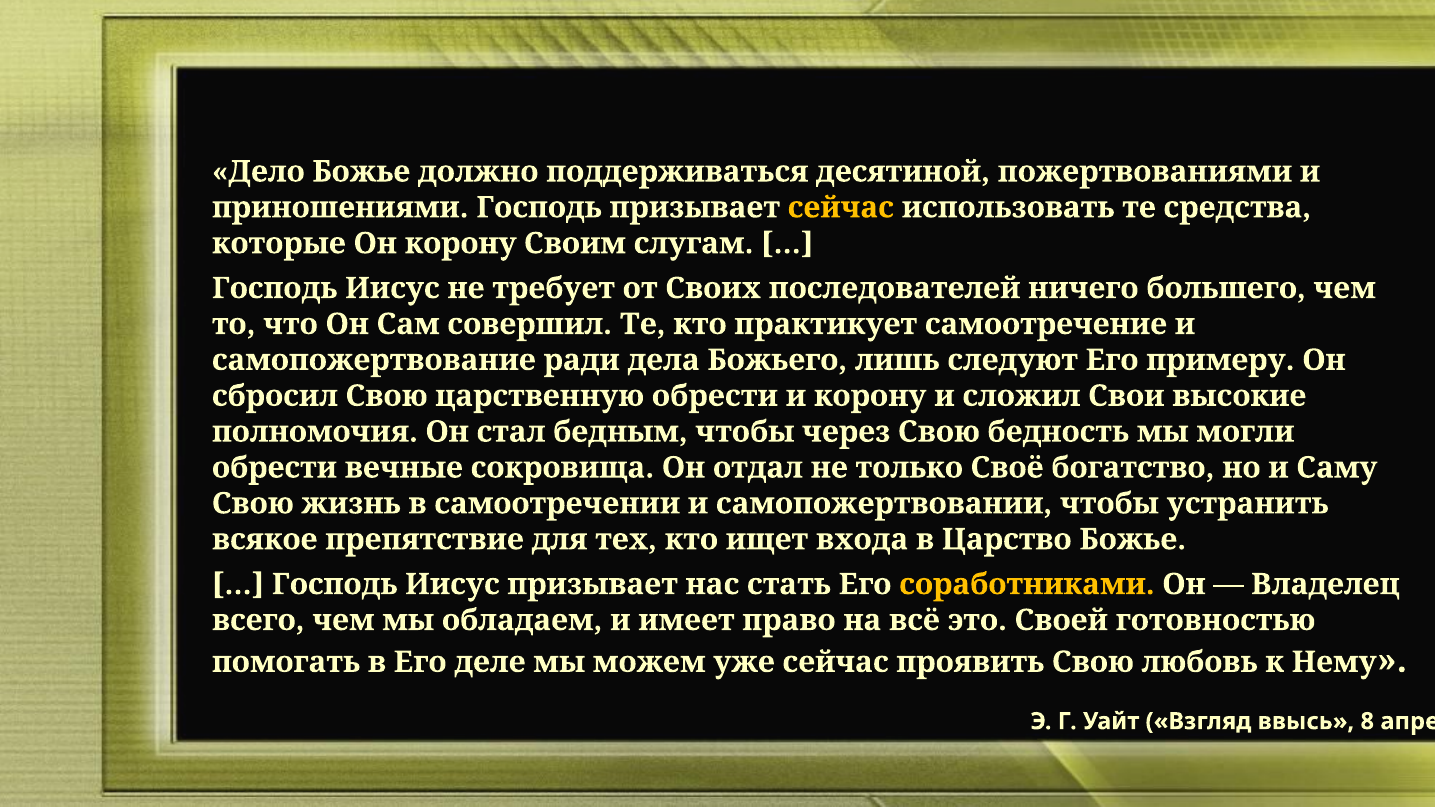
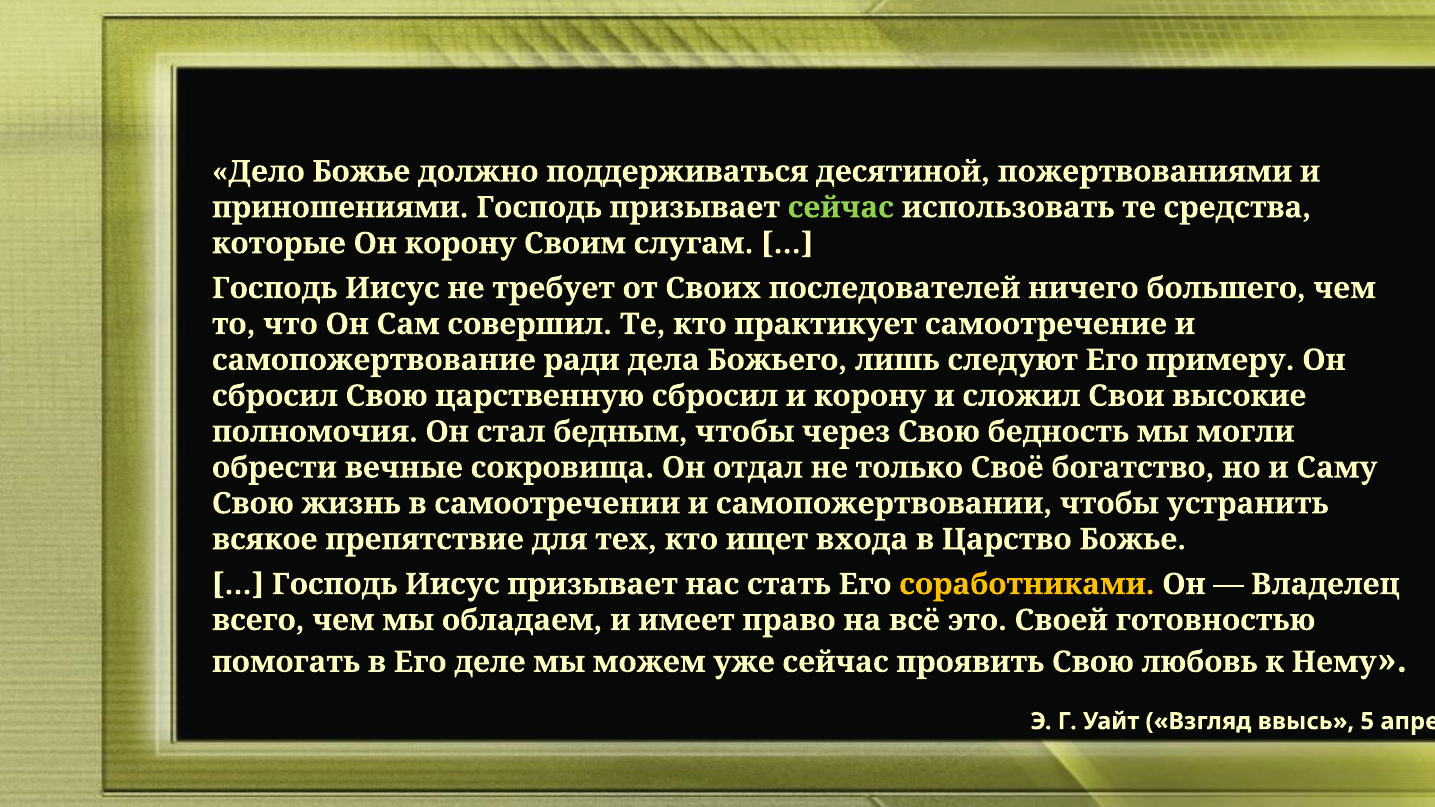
сейчас at (841, 208) colour: yellow -> light green
царственную обрести: обрести -> сбросил
8: 8 -> 5
